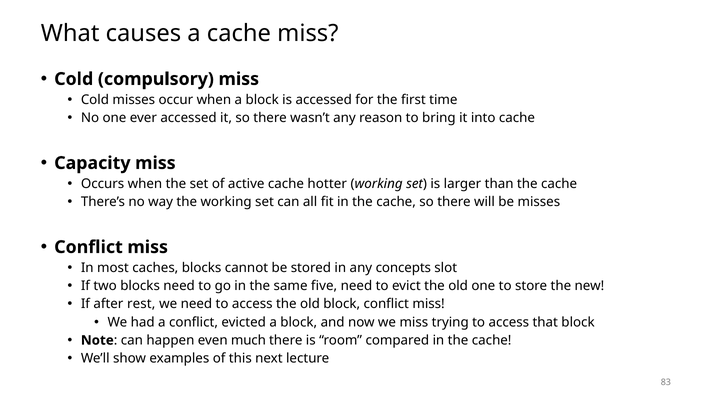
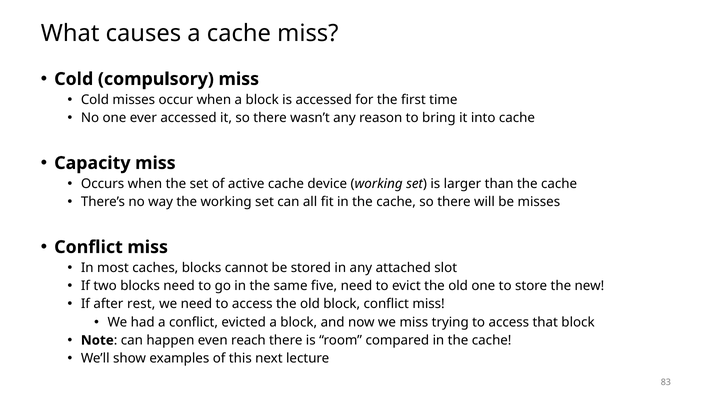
hotter: hotter -> device
concepts: concepts -> attached
much: much -> reach
